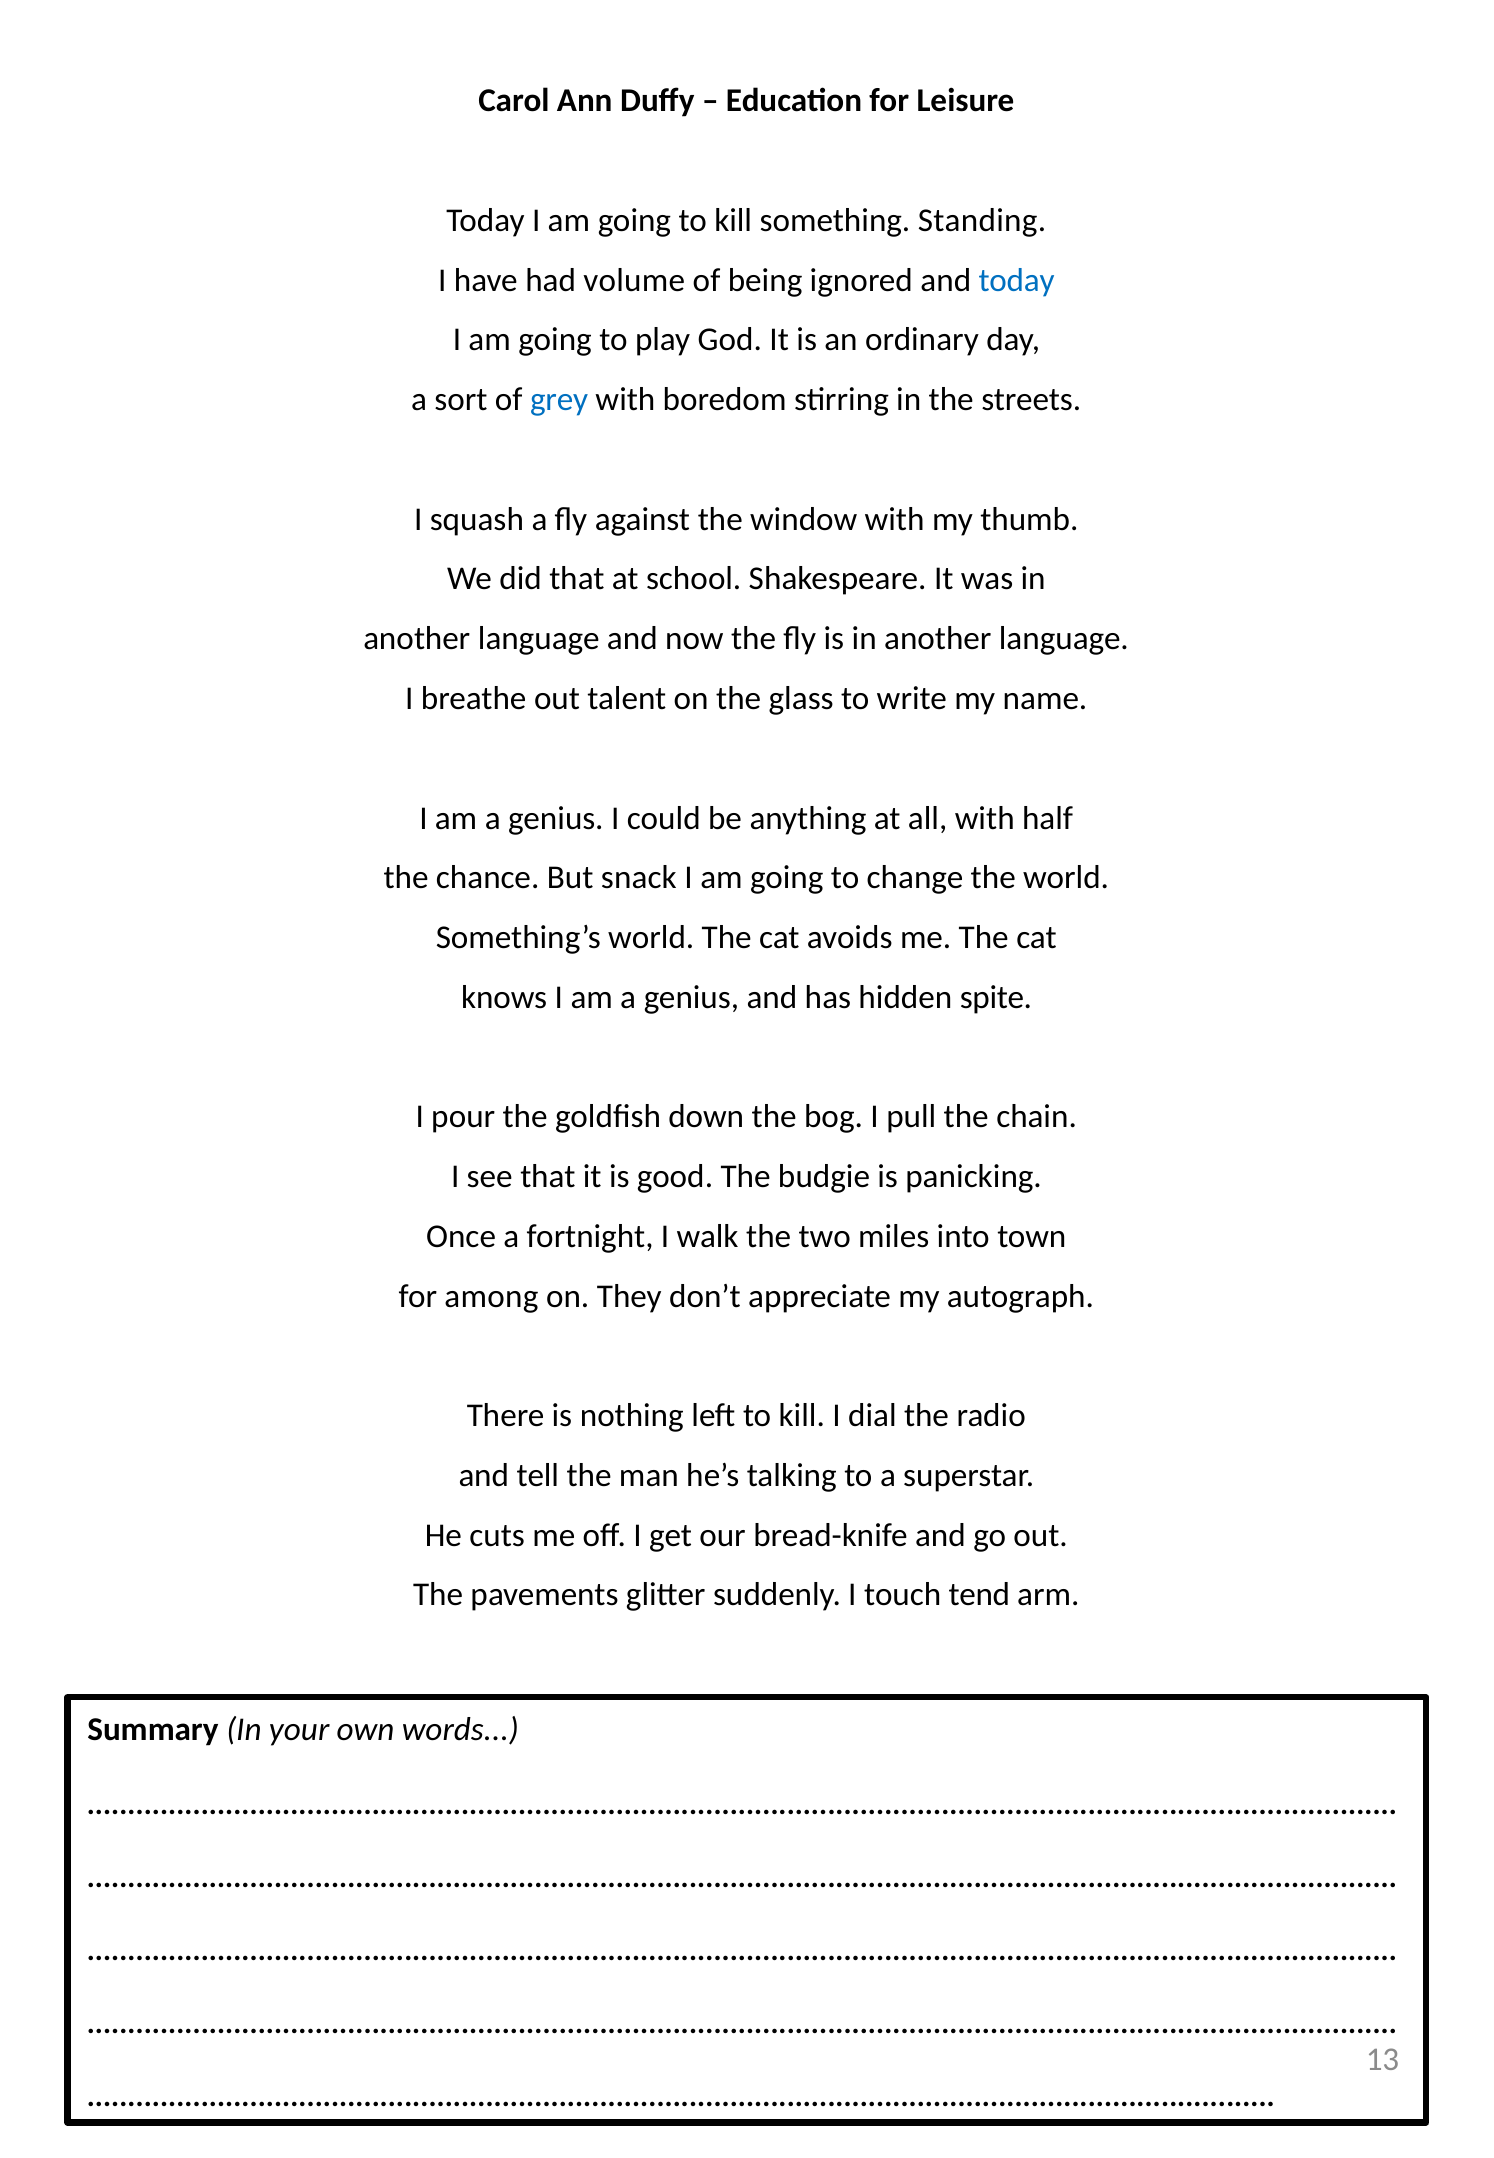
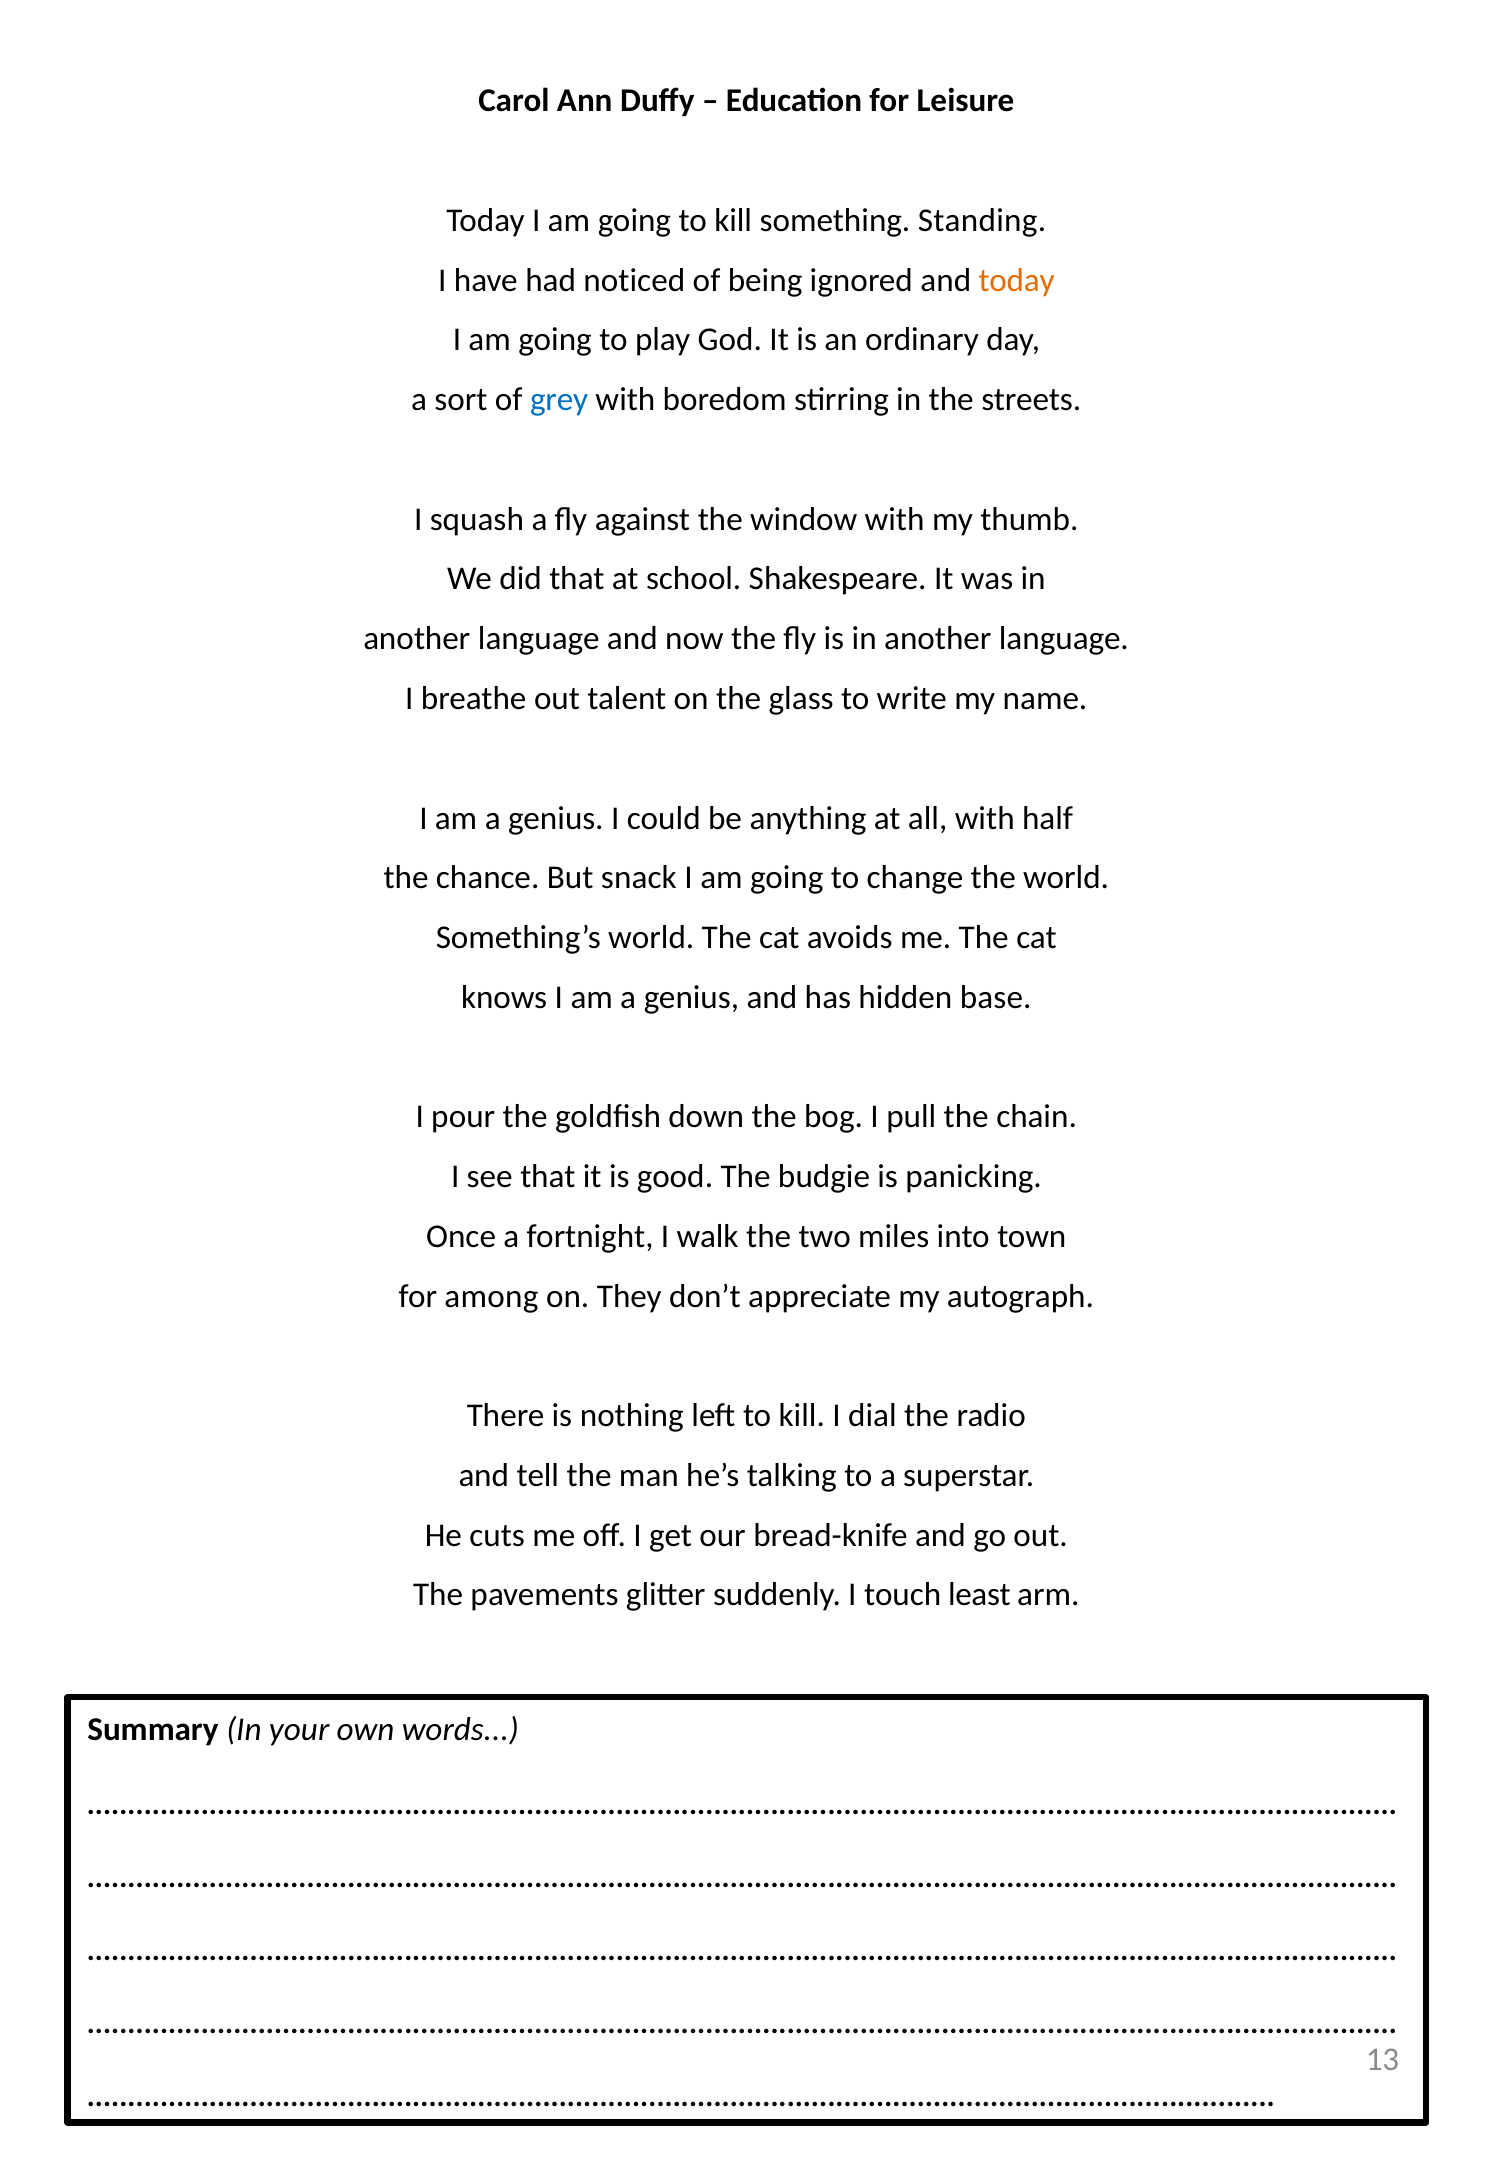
volume: volume -> noticed
today at (1017, 280) colour: blue -> orange
spite: spite -> base
tend: tend -> least
